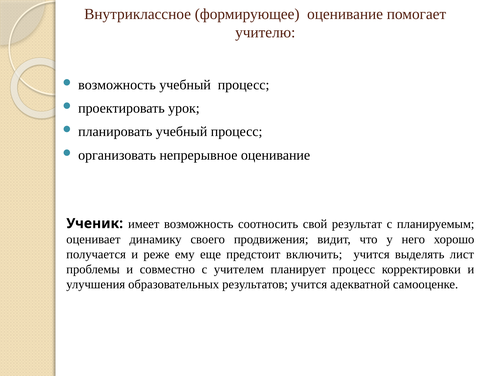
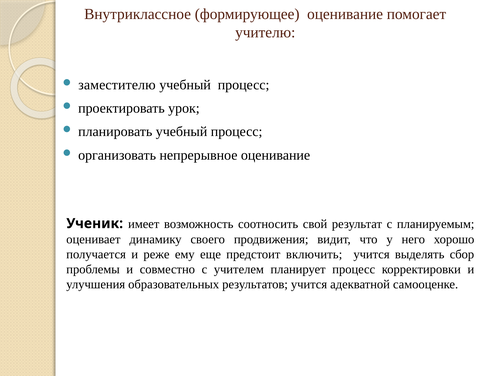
возможность at (117, 85): возможность -> заместителю
лист: лист -> сбор
